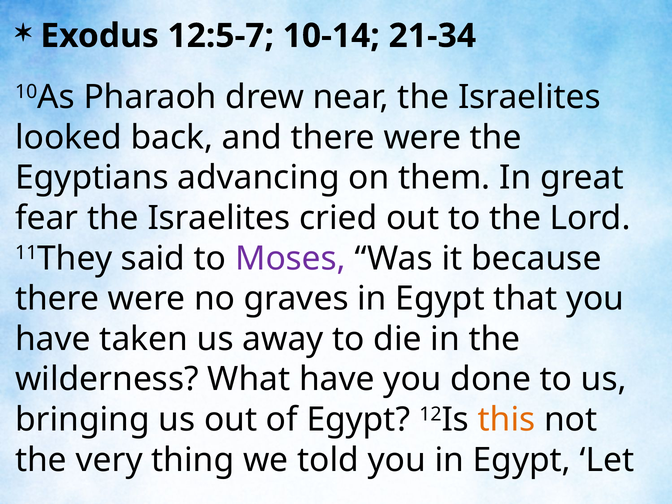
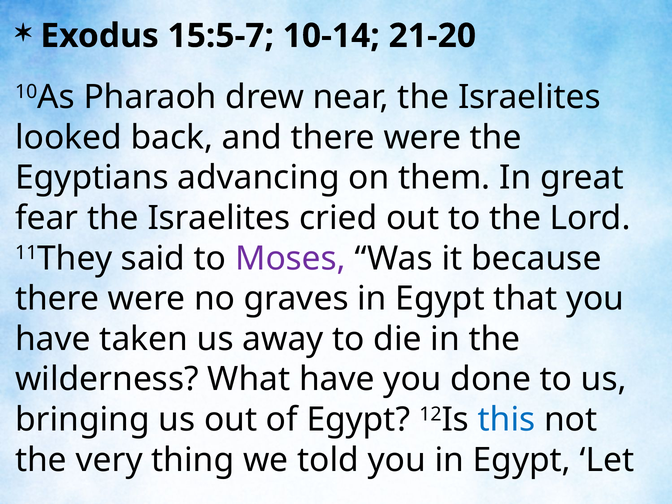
12:5-7: 12:5-7 -> 15:5-7
21-34: 21-34 -> 21-20
this colour: orange -> blue
